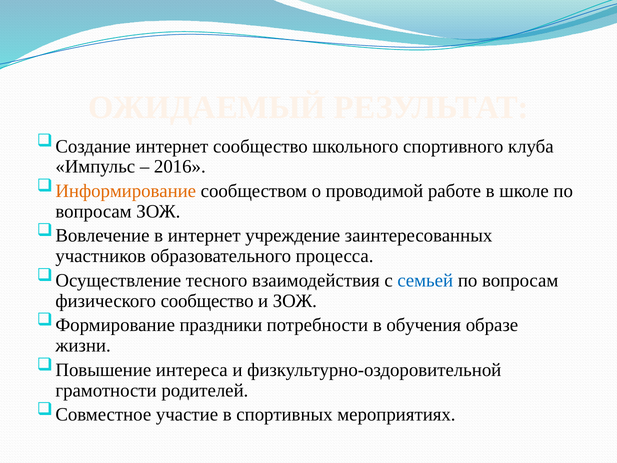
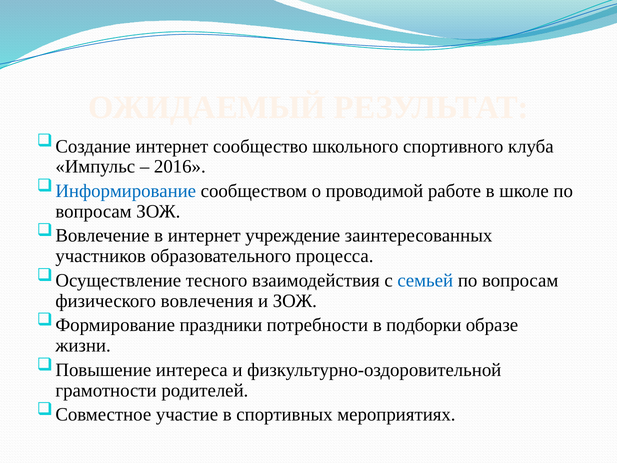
Информирование colour: orange -> blue
физического сообщество: сообщество -> вовлечения
обучения: обучения -> подборки
